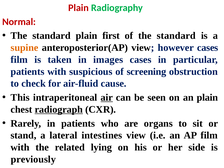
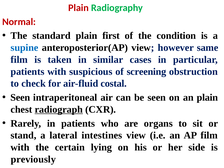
of the standard: standard -> condition
supine colour: orange -> blue
however cases: cases -> same
images: images -> similar
cause: cause -> costal
This at (20, 97): This -> Seen
air underline: present -> none
related: related -> certain
